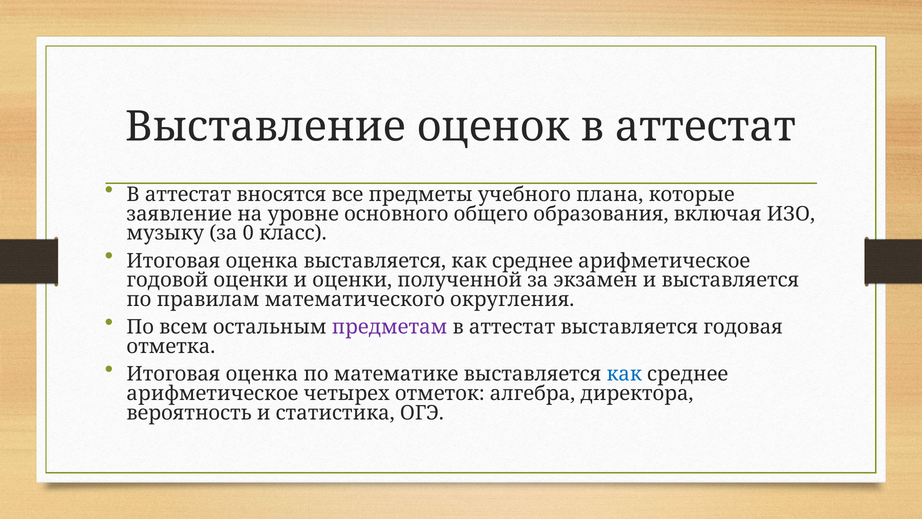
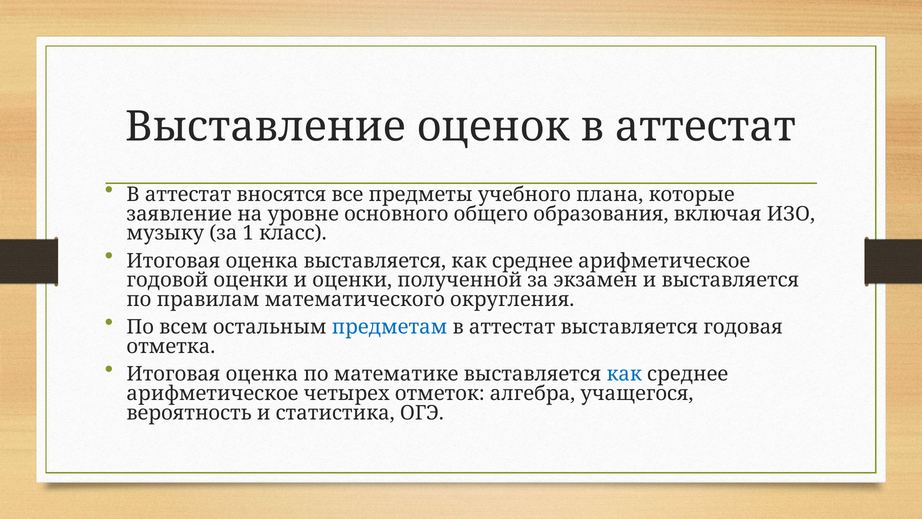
0: 0 -> 1
предметам colour: purple -> blue
директора: директора -> учащегося
